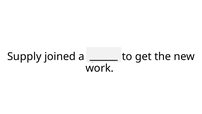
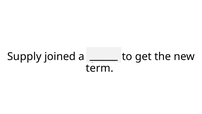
work: work -> term
